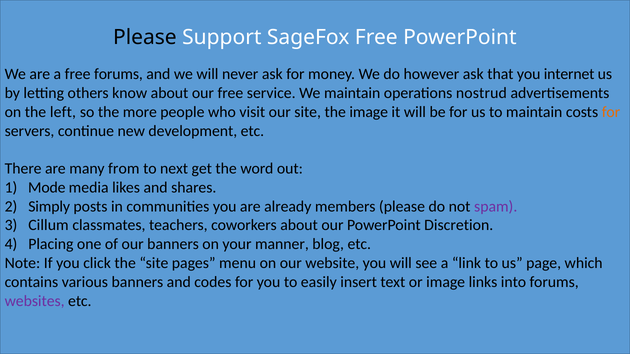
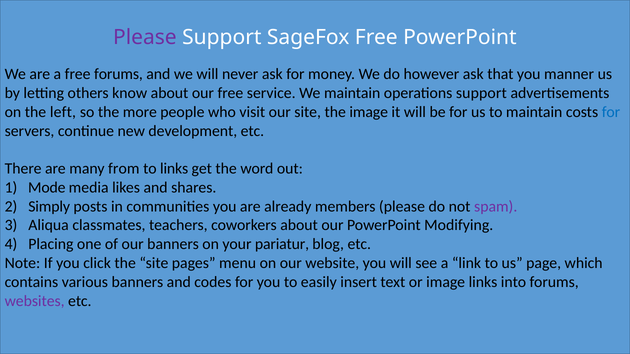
Please at (145, 37) colour: black -> purple
internet: internet -> manner
operations nostrud: nostrud -> support
for at (611, 112) colour: orange -> blue
to next: next -> links
Cillum: Cillum -> Aliqua
Discretion: Discretion -> Modifying
manner: manner -> pariatur
